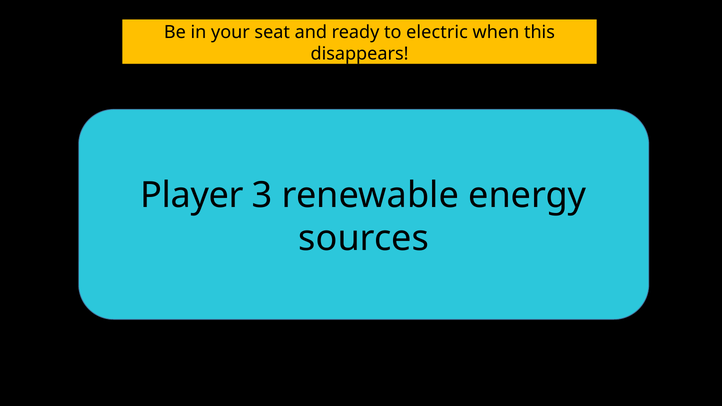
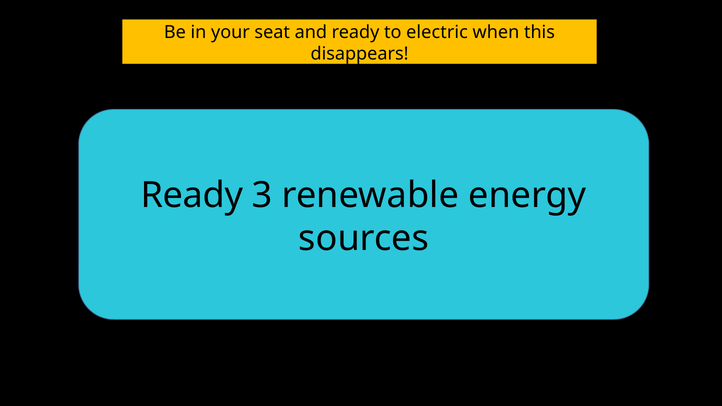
Player at (192, 195): Player -> Ready
